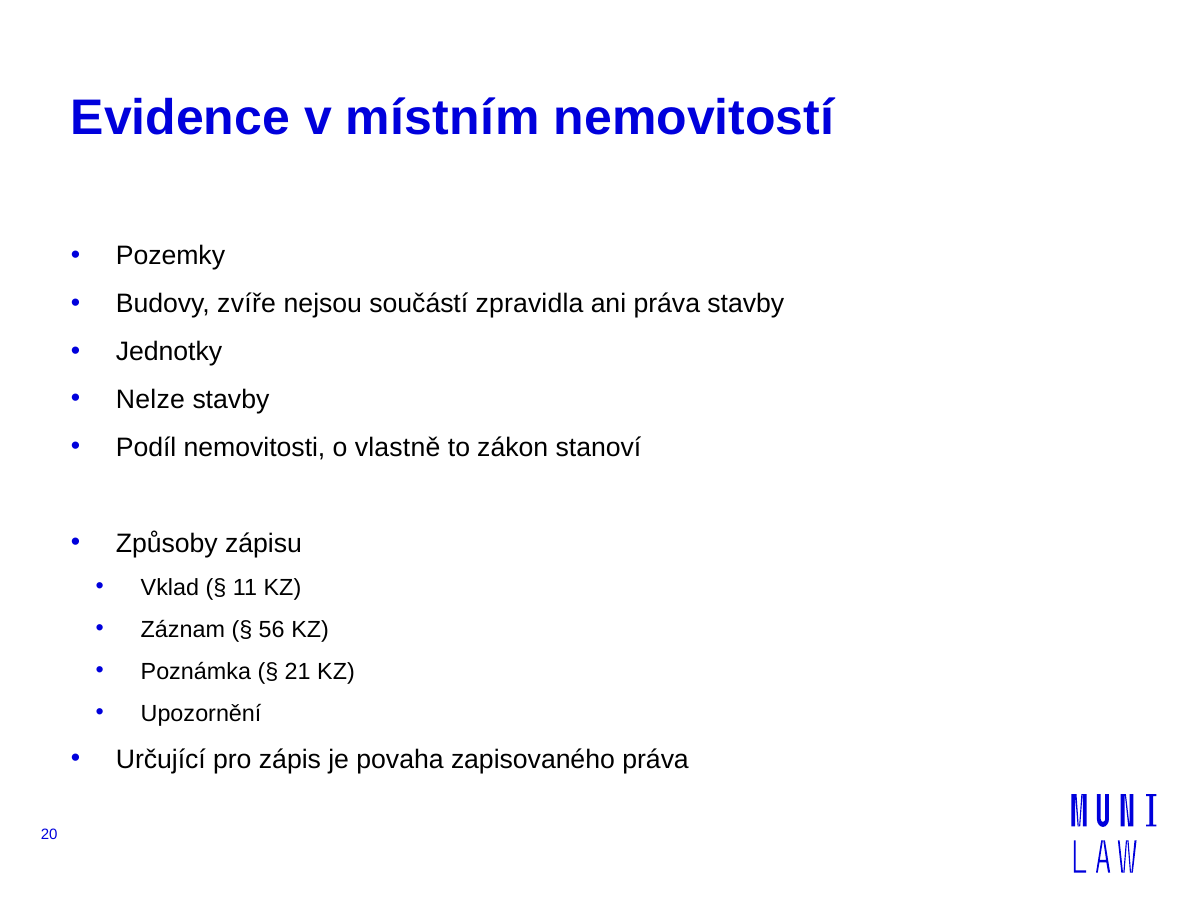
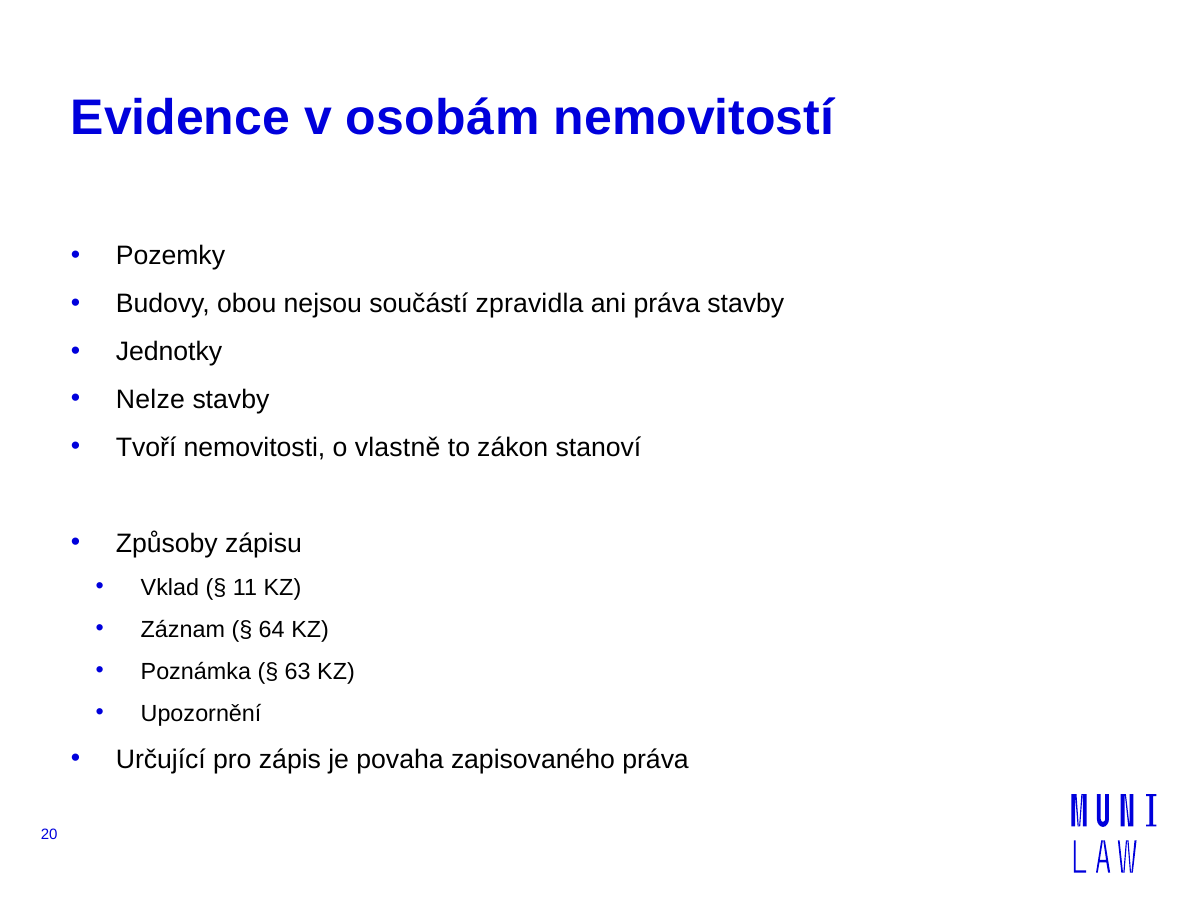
místním: místním -> osobám
zvíře: zvíře -> obou
Podíl: Podíl -> Tvoří
56: 56 -> 64
21: 21 -> 63
